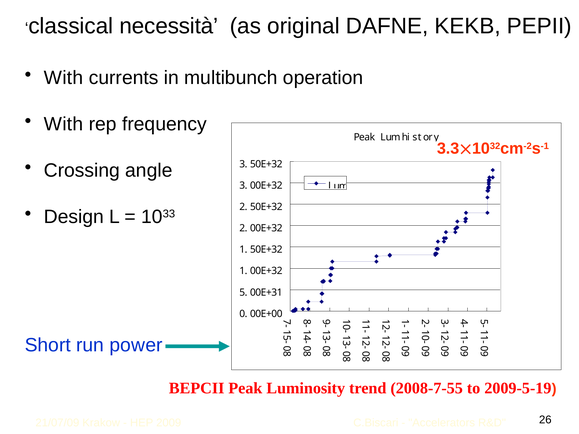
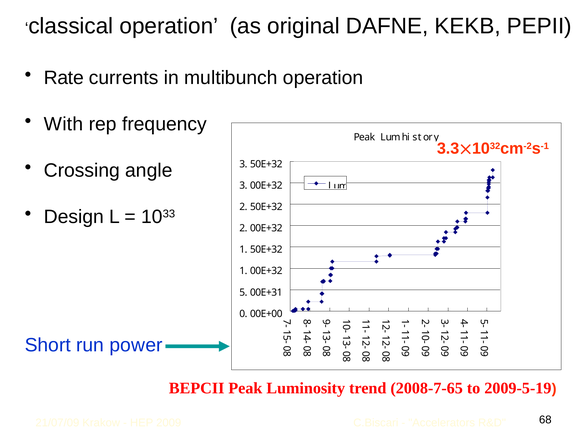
classical necessità: necessità -> operation
With at (64, 78): With -> Rate
2008-7-55: 2008-7-55 -> 2008-7-65
26: 26 -> 68
